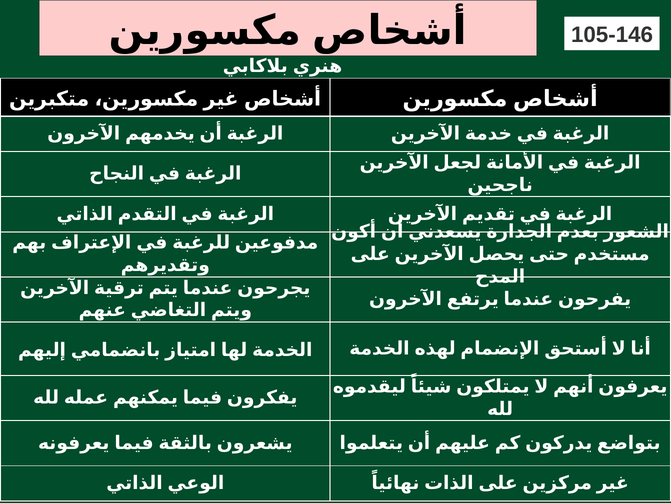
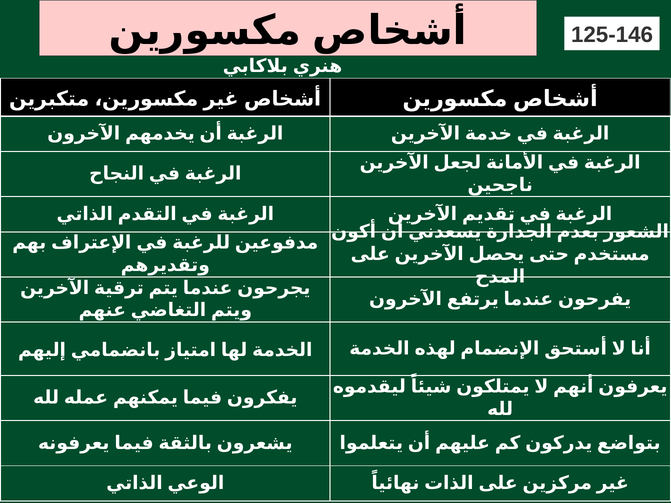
105-146: 105-146 -> 125-146
